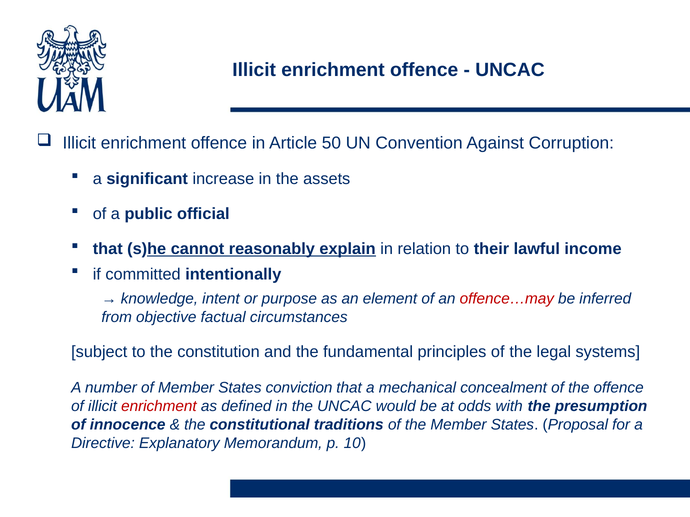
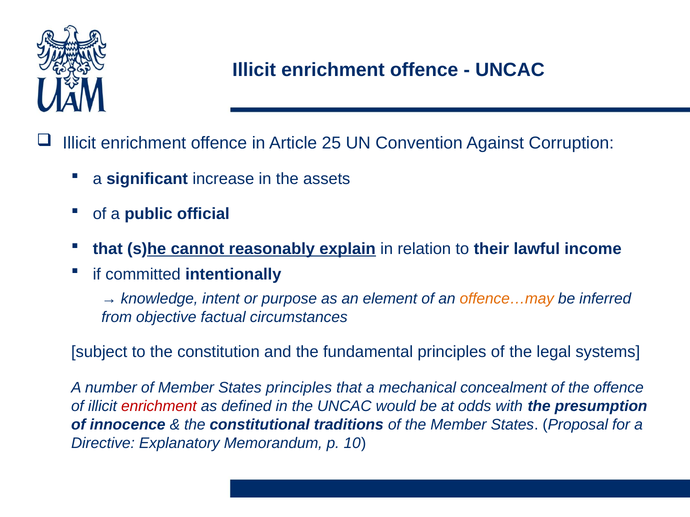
50: 50 -> 25
offence…may colour: red -> orange
States conviction: conviction -> principles
